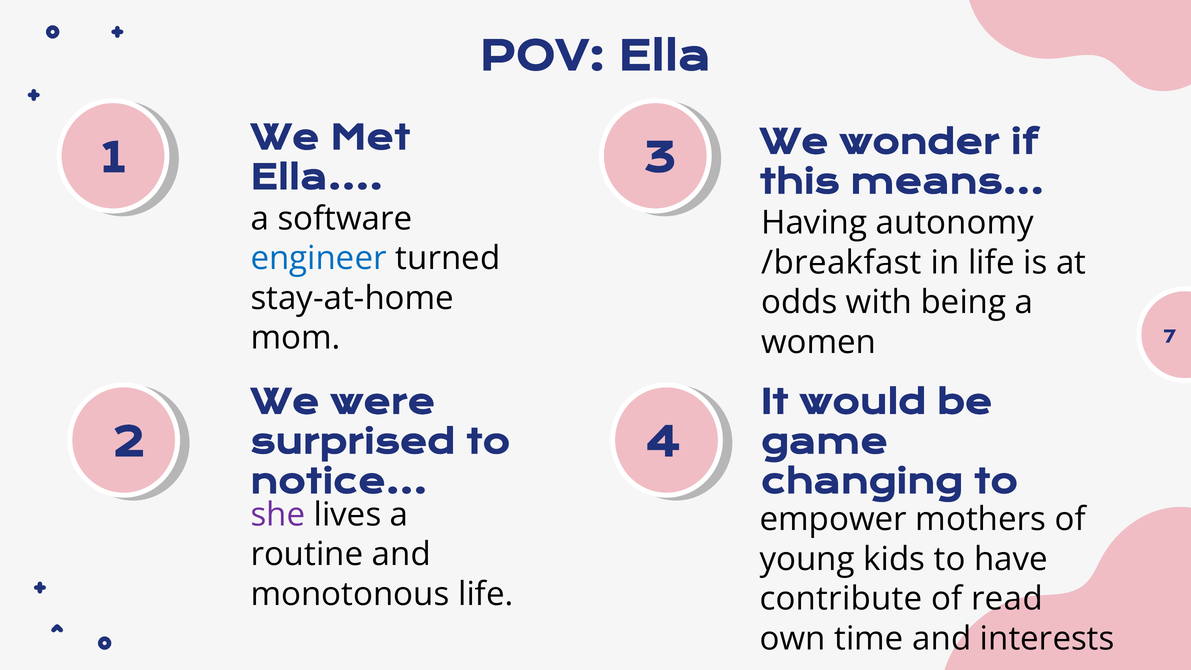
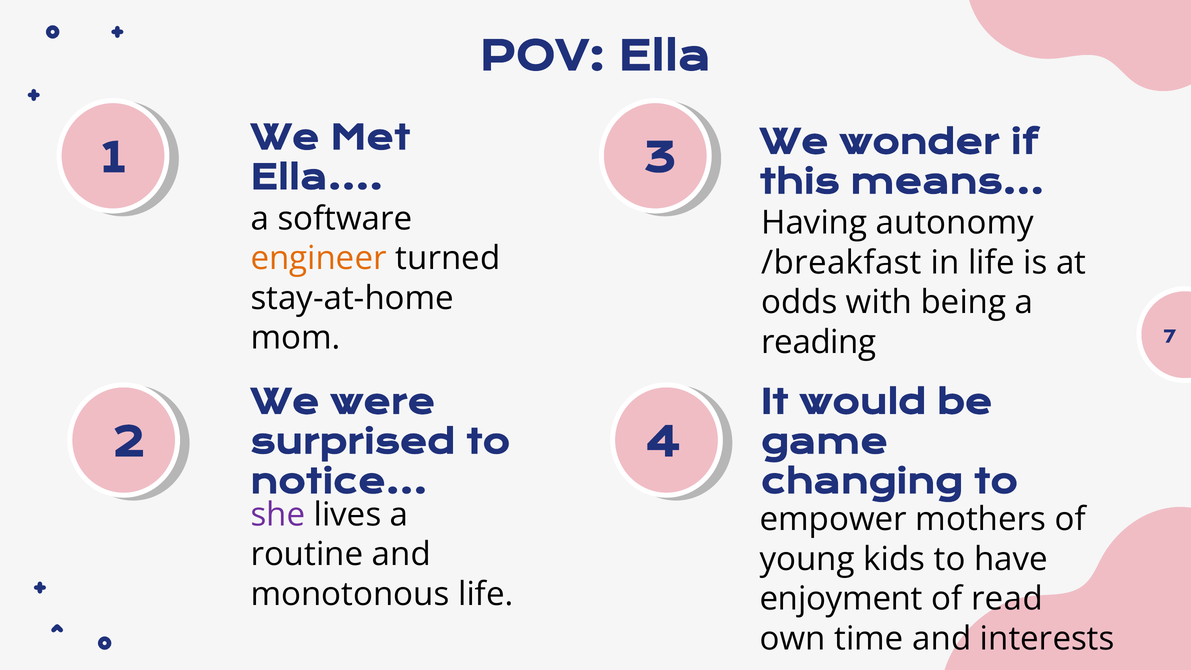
engineer colour: blue -> orange
women: women -> reading
contribute: contribute -> enjoyment
